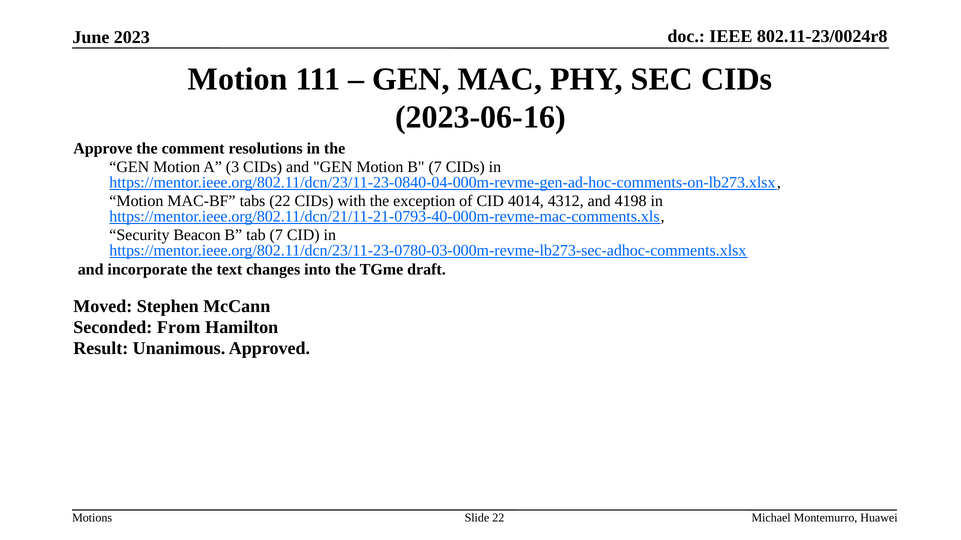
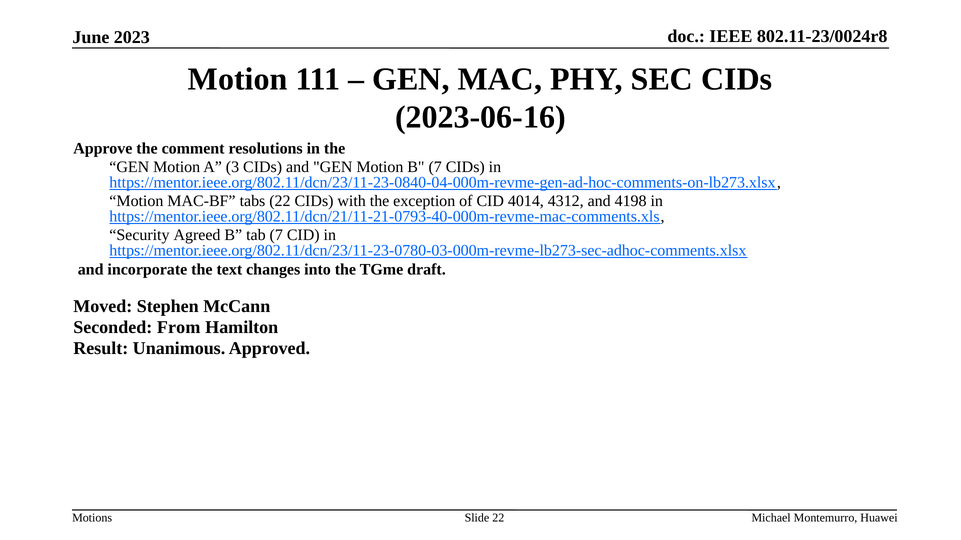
Beacon: Beacon -> Agreed
